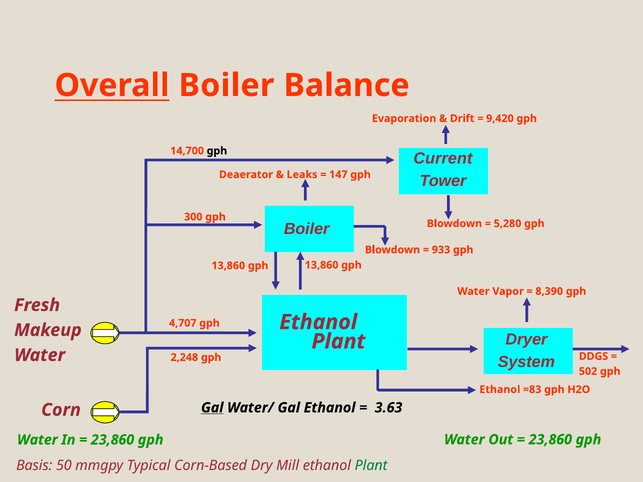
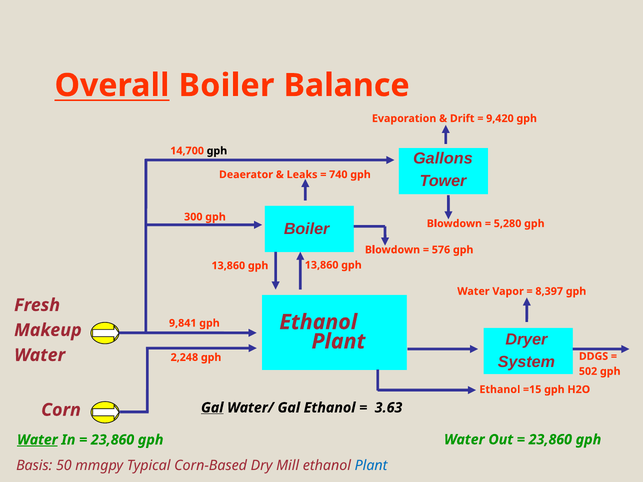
Current: Current -> Gallons
147: 147 -> 740
933: 933 -> 576
8,390: 8,390 -> 8,397
4,707: 4,707 -> 9,841
=83: =83 -> =15
Water at (37, 440) underline: none -> present
Plant at (371, 466) colour: green -> blue
